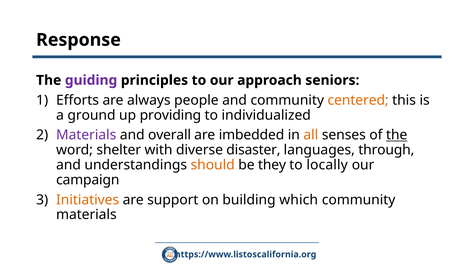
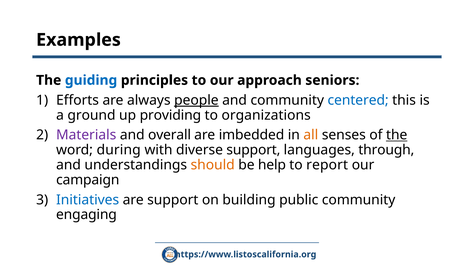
Response: Response -> Examples
guiding colour: purple -> blue
people underline: none -> present
centered colour: orange -> blue
individualized: individualized -> organizations
shelter: shelter -> during
diverse disaster: disaster -> support
they: they -> help
locally: locally -> report
Initiatives colour: orange -> blue
which: which -> public
materials at (86, 214): materials -> engaging
